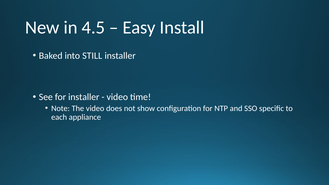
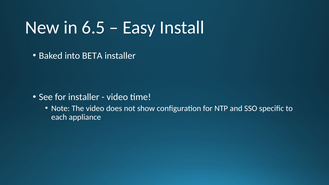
4.5: 4.5 -> 6.5
STILL: STILL -> BETA
